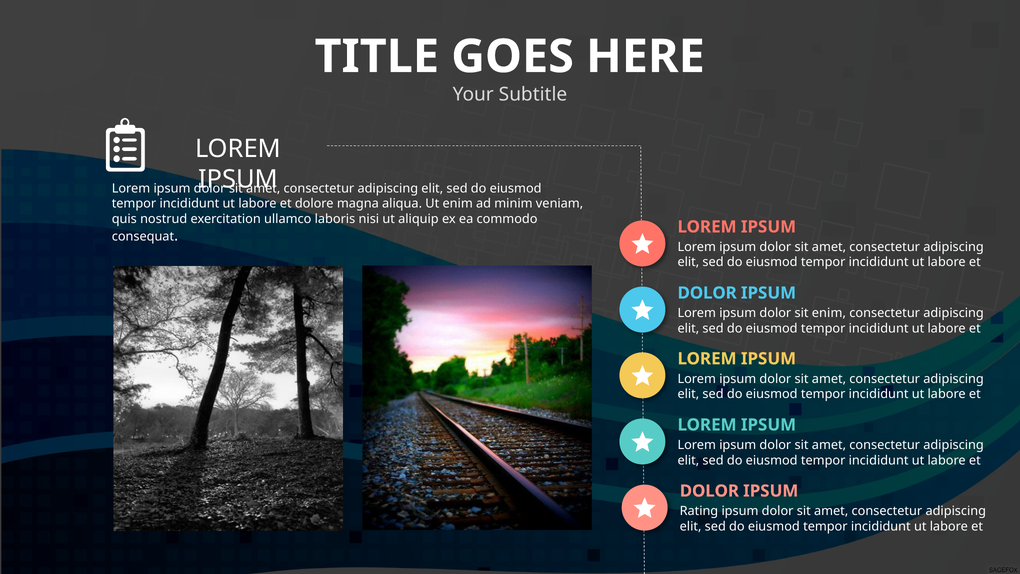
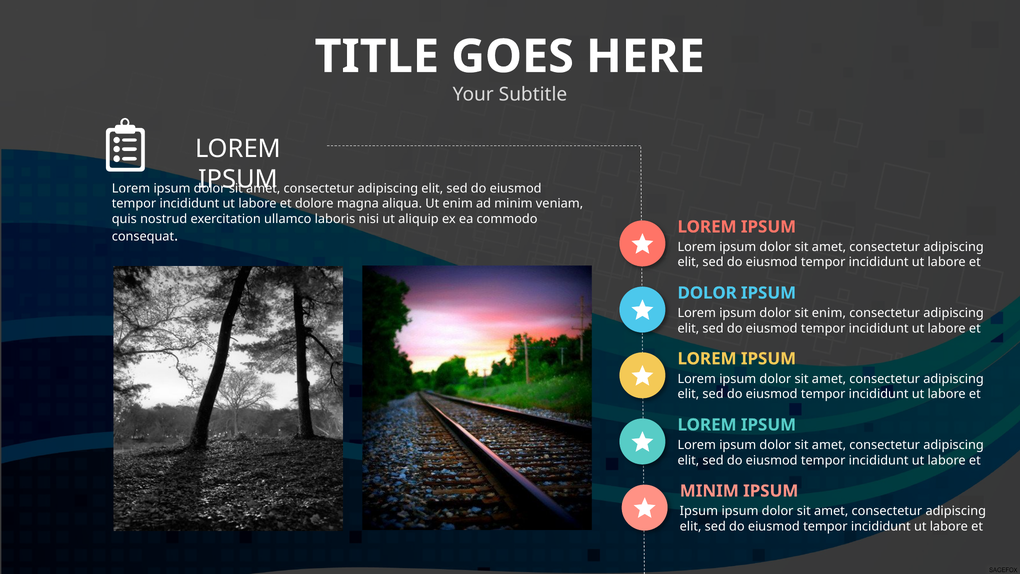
DOLOR at (709, 491): DOLOR -> MINIM
Rating at (699, 511): Rating -> Ipsum
